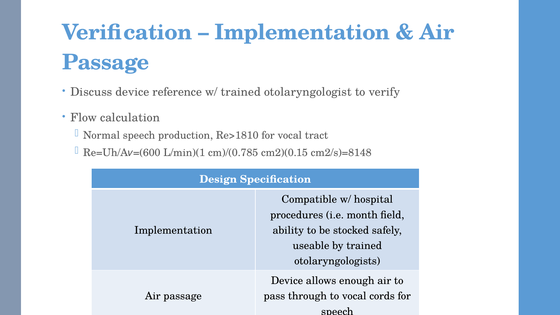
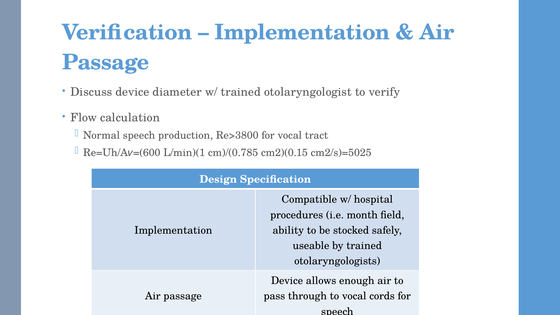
reference: reference -> diameter
Re>1810: Re>1810 -> Re>3800
cm2/s)=8148: cm2/s)=8148 -> cm2/s)=5025
